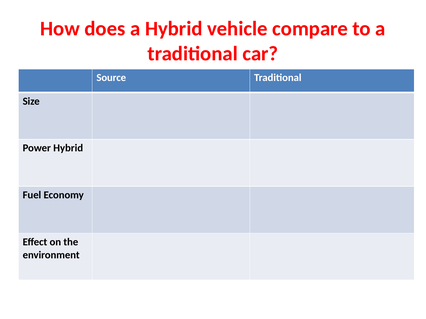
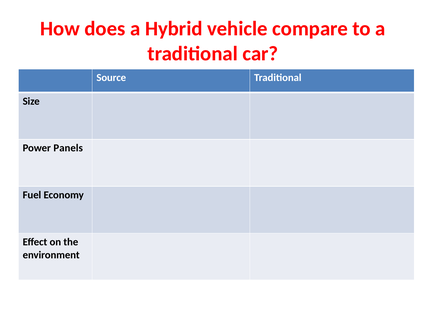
Power Hybrid: Hybrid -> Panels
